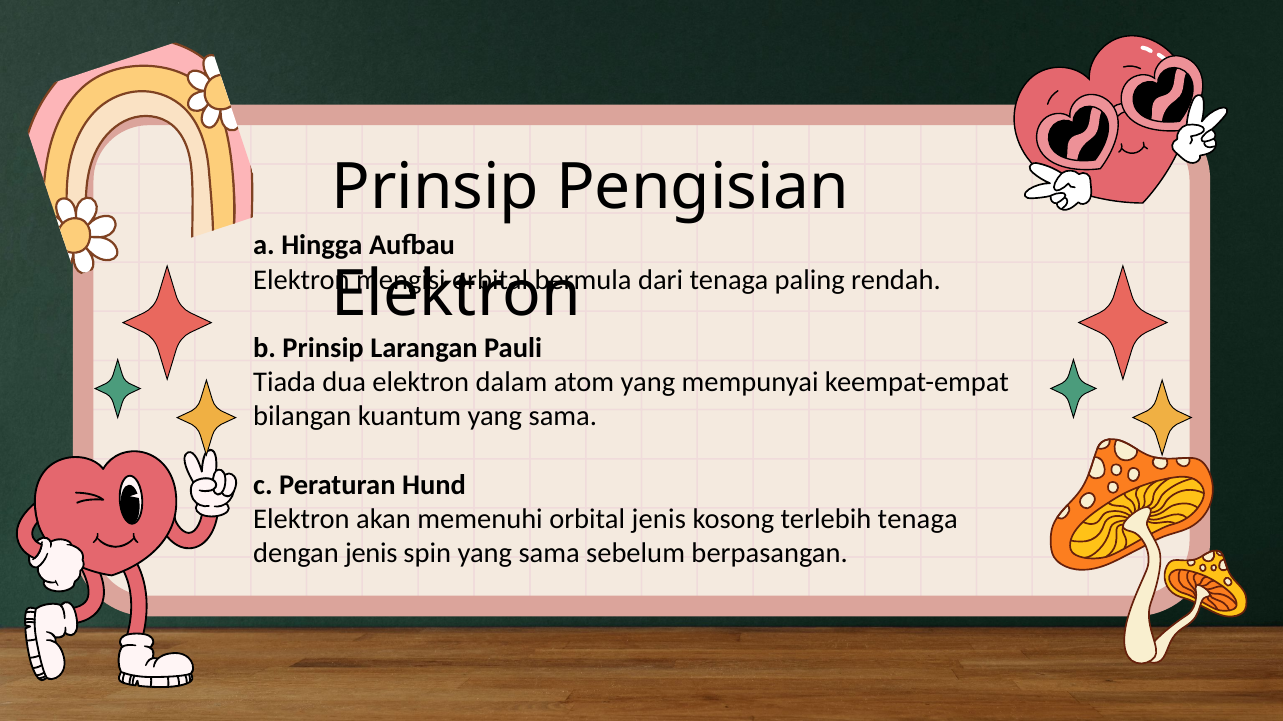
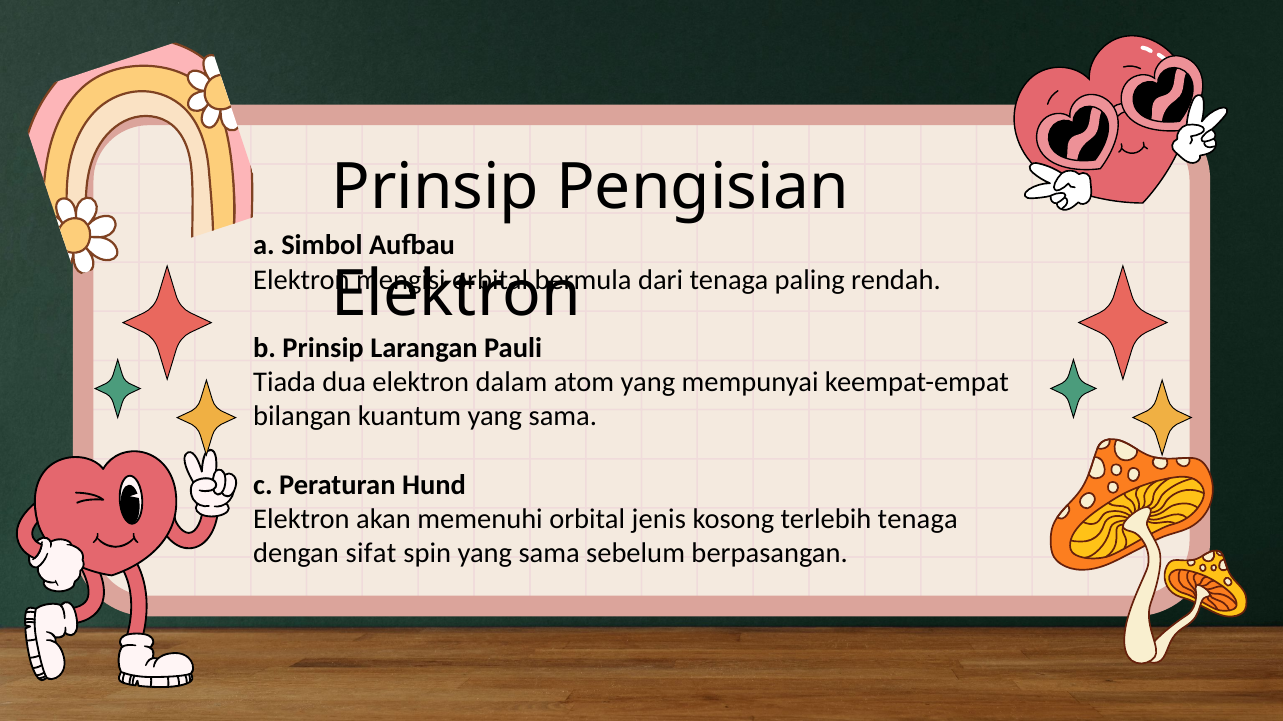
Hingga: Hingga -> Simbol
dengan jenis: jenis -> sifat
